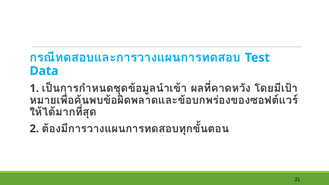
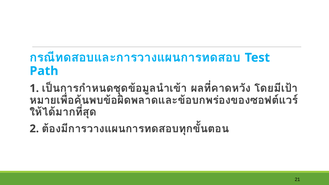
Data: Data -> Path
